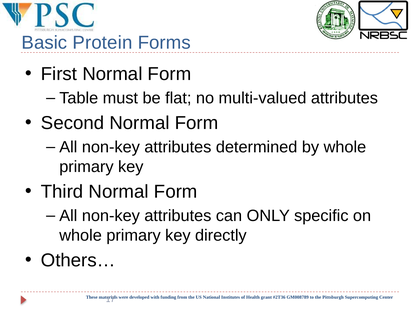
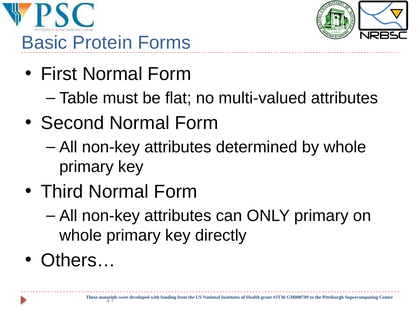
ONLY specific: specific -> primary
